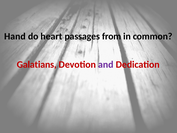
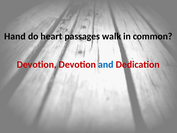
from: from -> walk
Galatians at (37, 64): Galatians -> Devotion
and colour: purple -> blue
